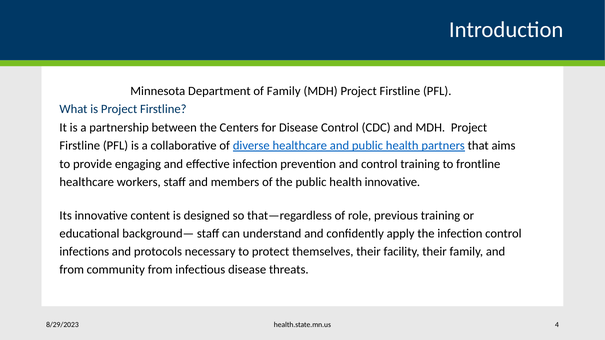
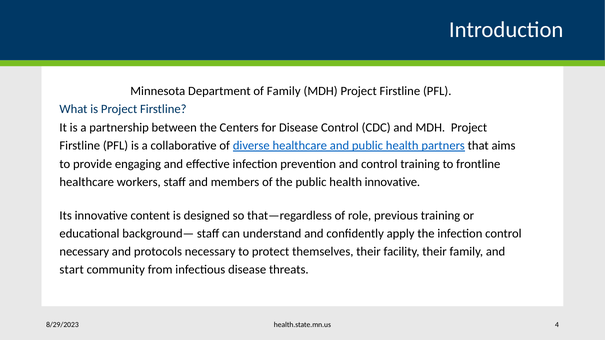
infections at (84, 252): infections -> necessary
from at (72, 270): from -> start
